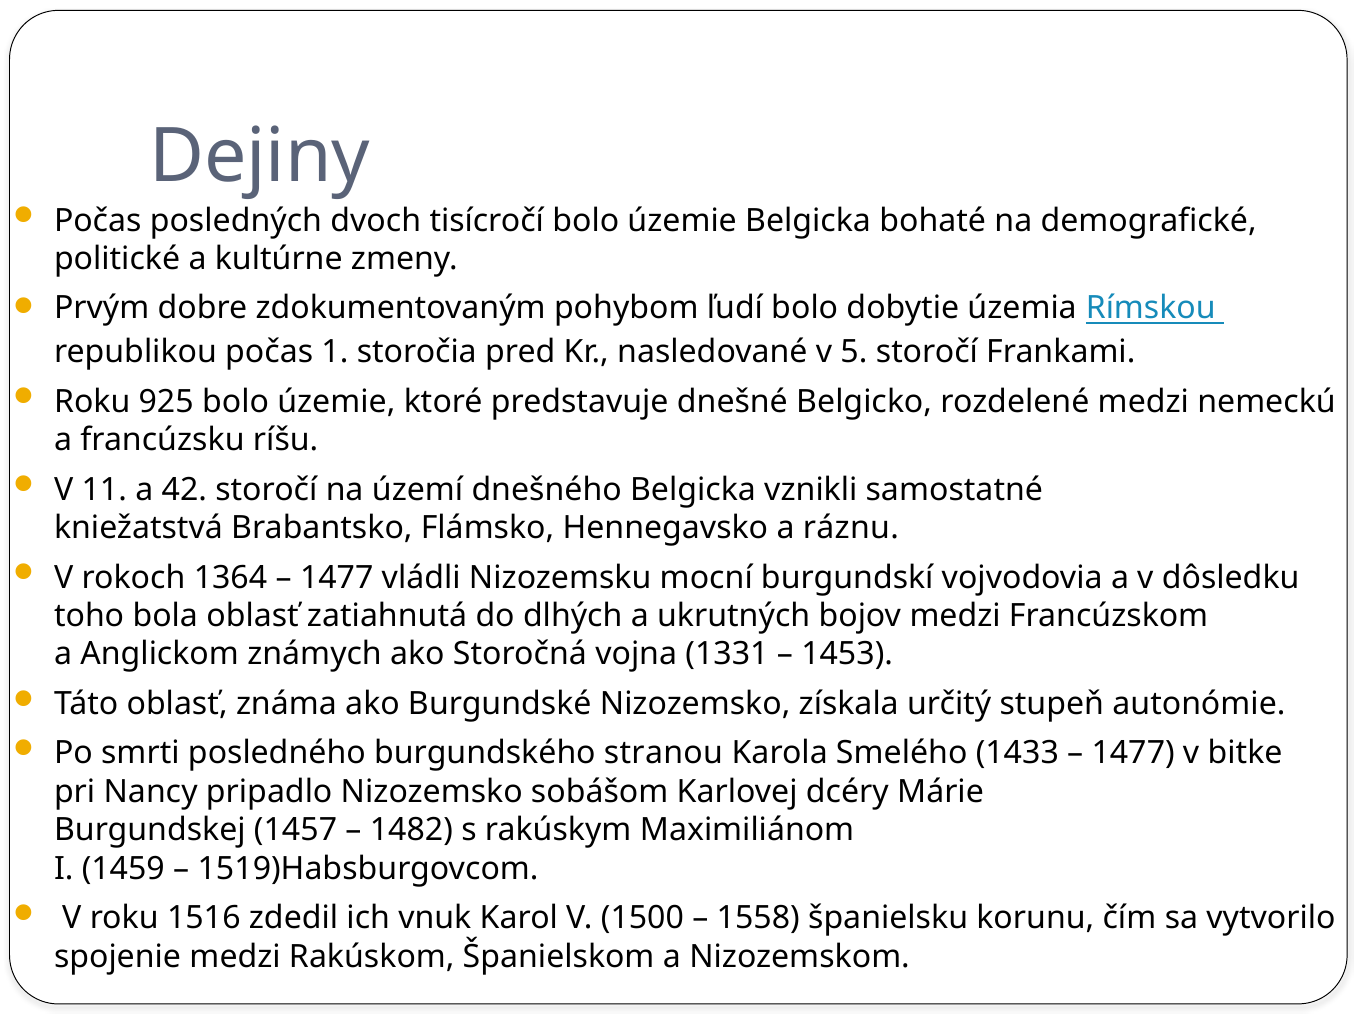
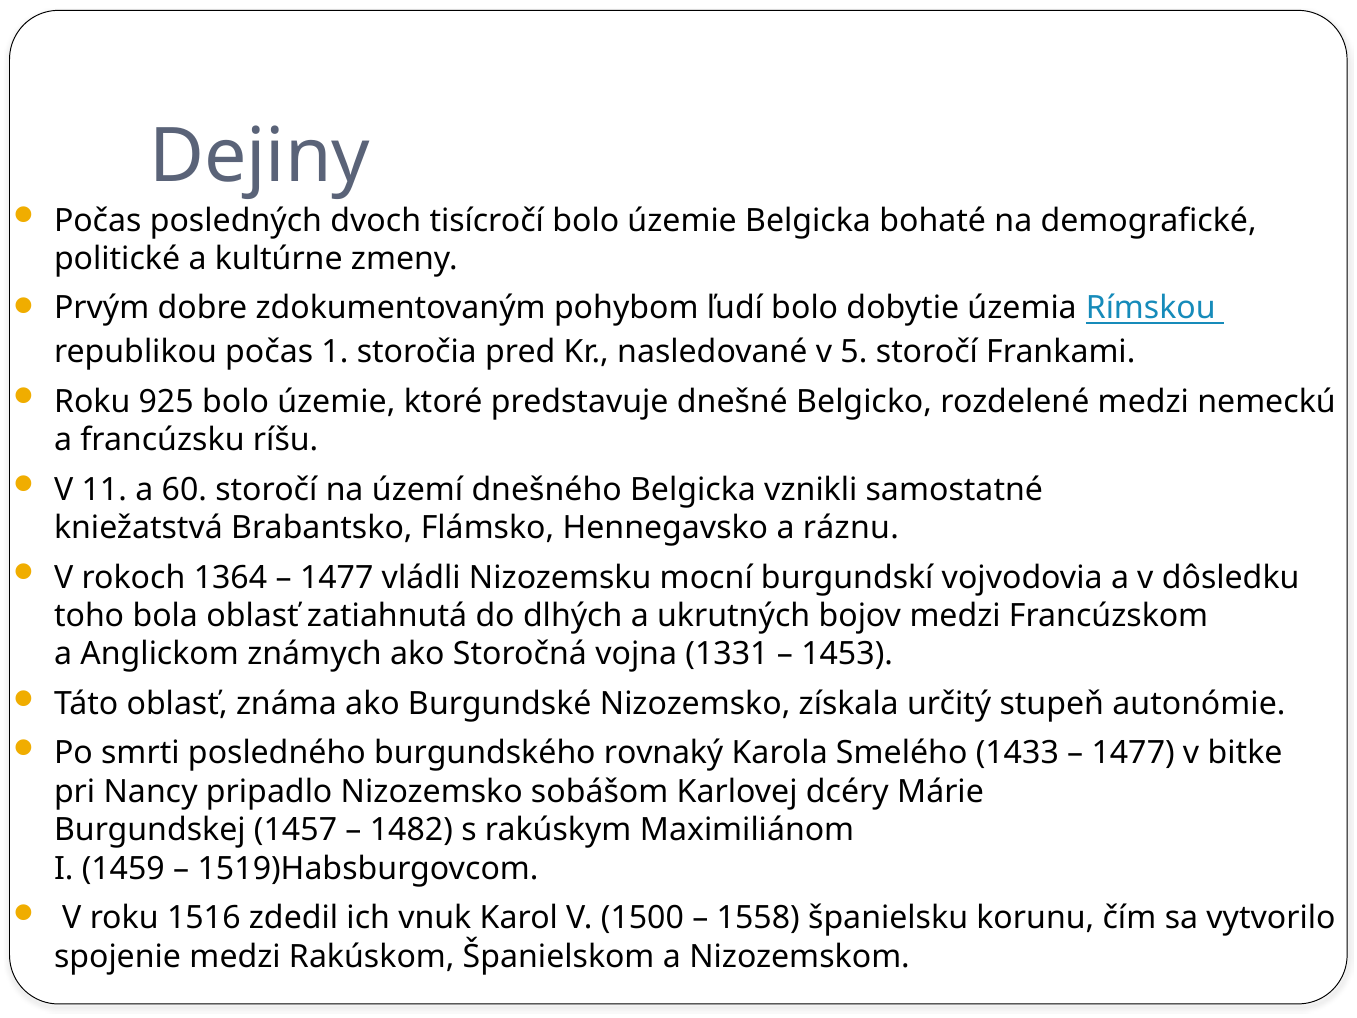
42: 42 -> 60
stranou: stranou -> rovnaký
